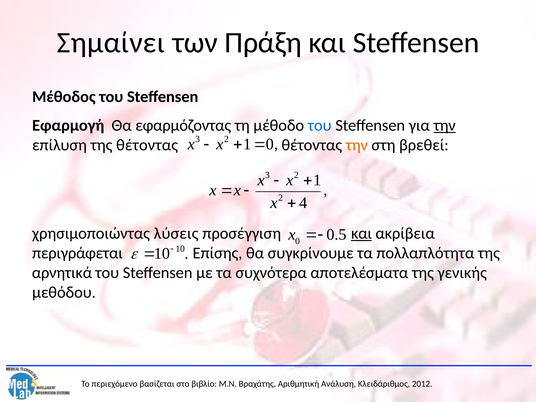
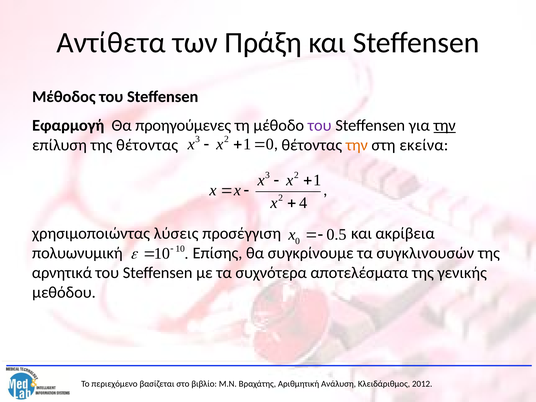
Σημαίνει: Σημαίνει -> Αντίθετα
εφαρμόζοντας: εφαρμόζοντας -> προηγούμενες
του at (320, 125) colour: blue -> purple
βρεθεί: βρεθεί -> εκείνα
και at (361, 233) underline: present -> none
περιγράφεται: περιγράφεται -> πολυωνυμική
πολλαπλότητα: πολλαπλότητα -> συγκλινουσών
